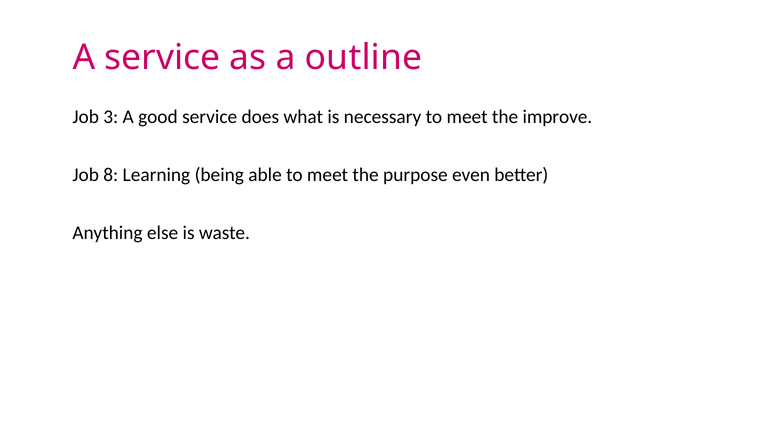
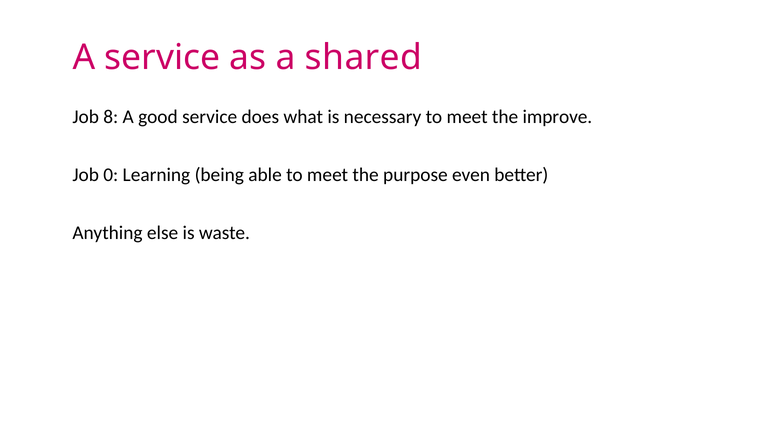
outline: outline -> shared
3: 3 -> 8
8: 8 -> 0
